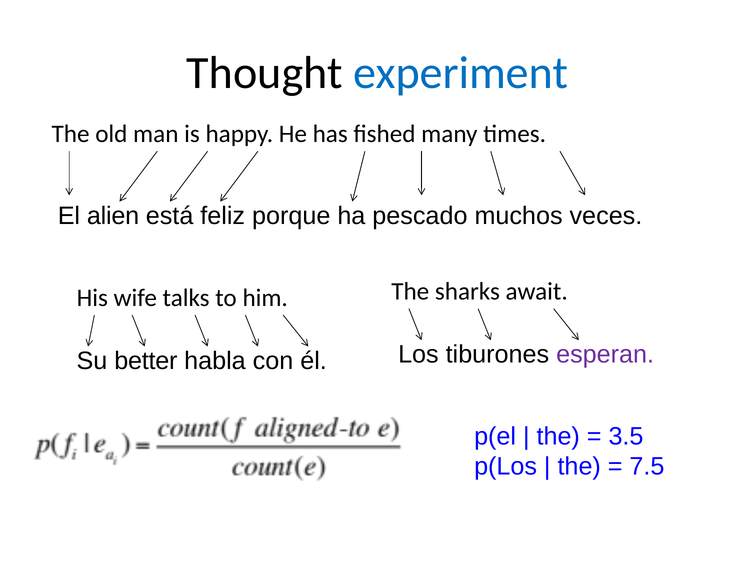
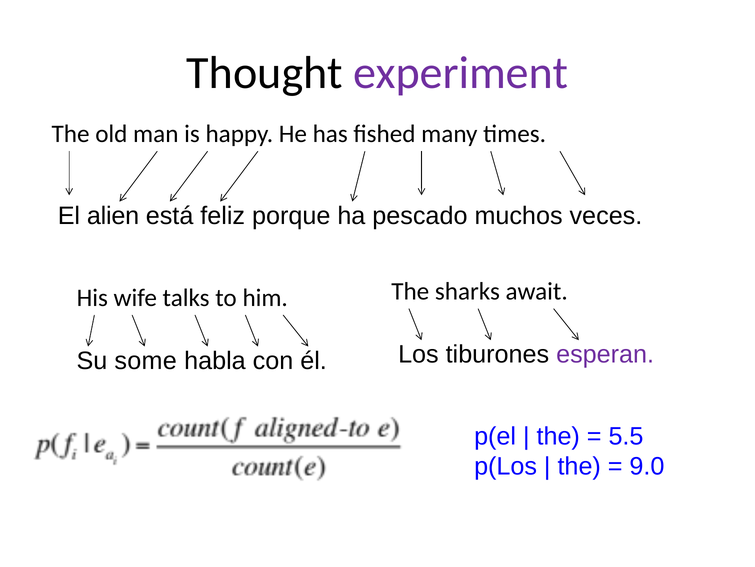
experiment colour: blue -> purple
better: better -> some
3.5: 3.5 -> 5.5
7.5: 7.5 -> 9.0
